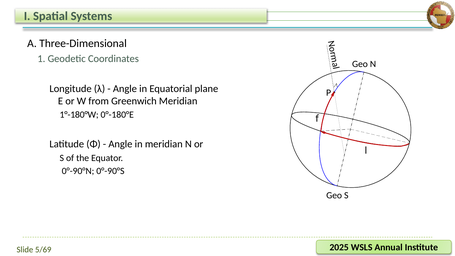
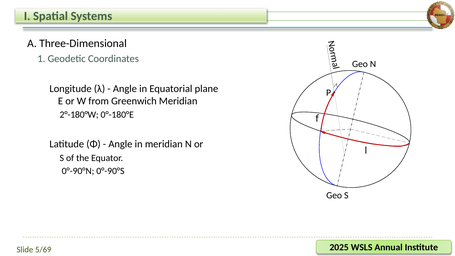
1°-180°W: 1°-180°W -> 2°-180°W
